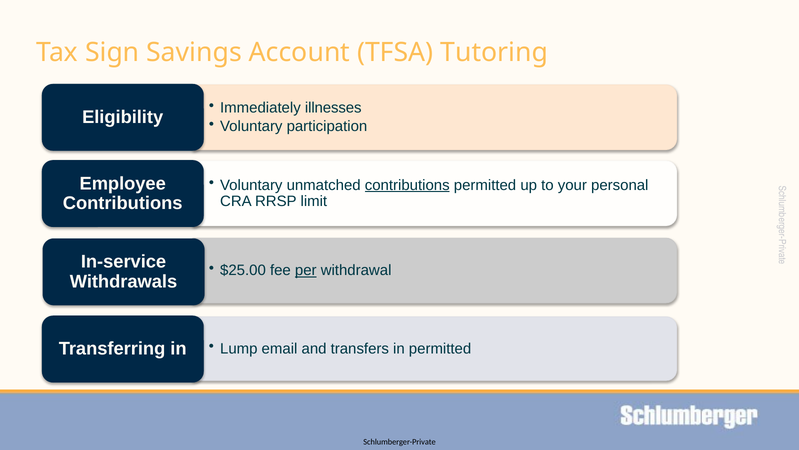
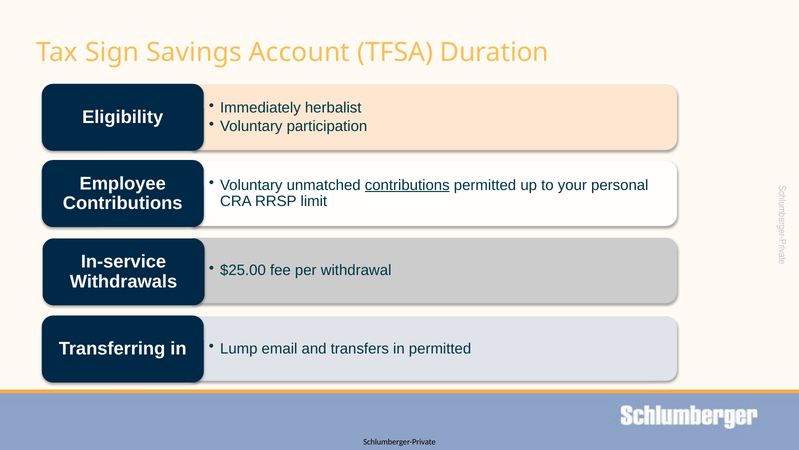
Tutoring: Tutoring -> Duration
illnesses: illnesses -> herbalist
per underline: present -> none
